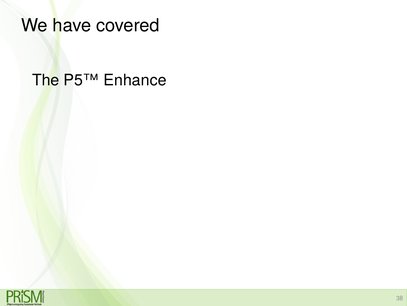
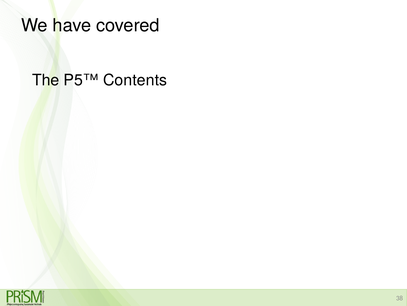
Enhance: Enhance -> Contents
